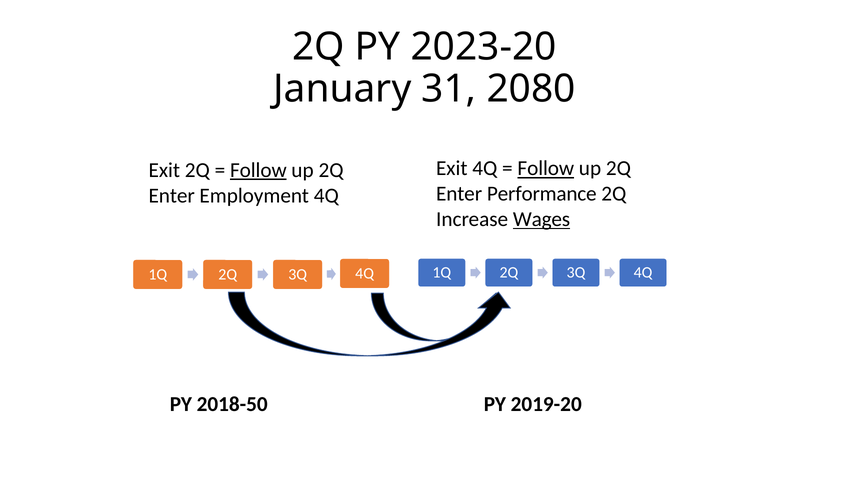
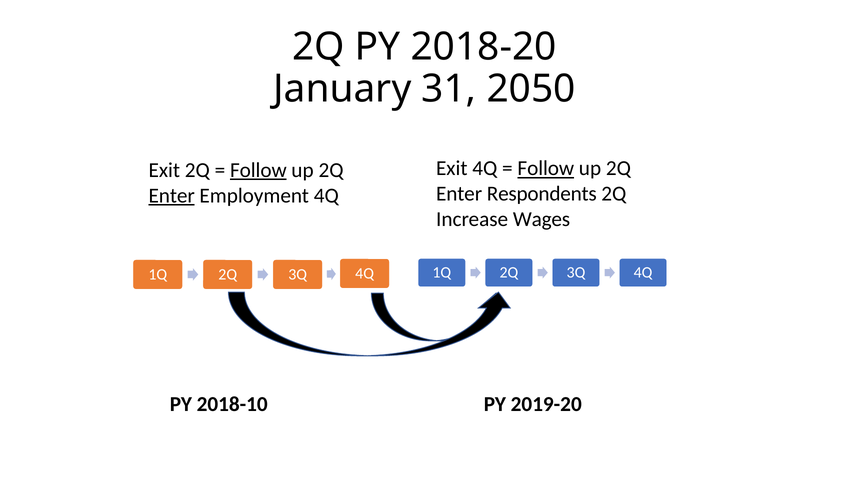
2023-20: 2023-20 -> 2018-20
2080: 2080 -> 2050
Performance: Performance -> Respondents
Enter at (172, 195) underline: none -> present
Wages underline: present -> none
2018-50: 2018-50 -> 2018-10
